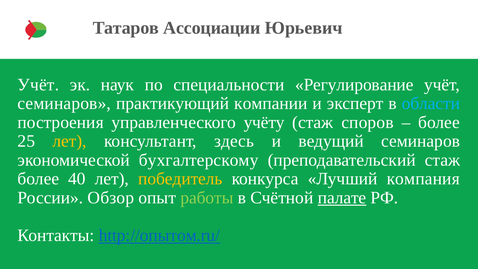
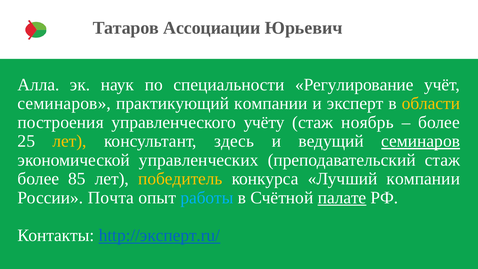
Учёт at (38, 85): Учёт -> Алла
области colour: light blue -> yellow
споров: споров -> ноябрь
семинаров at (421, 141) underline: none -> present
бухгалтерcкому: бухгалтерcкому -> управленческих
40: 40 -> 85
Лучший компания: компания -> компании
Обзор: Обзор -> Почта
работы colour: light green -> light blue
http://опытом.ru/: http://опытом.ru/ -> http://эксперт.ru/
